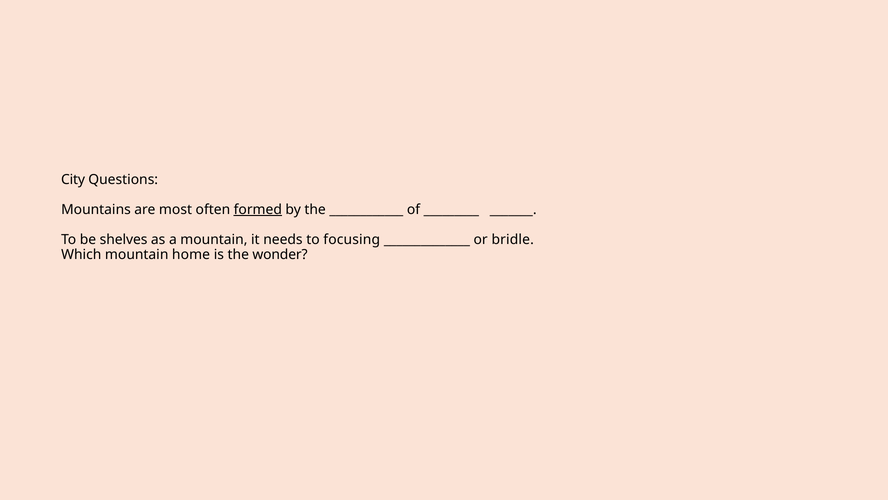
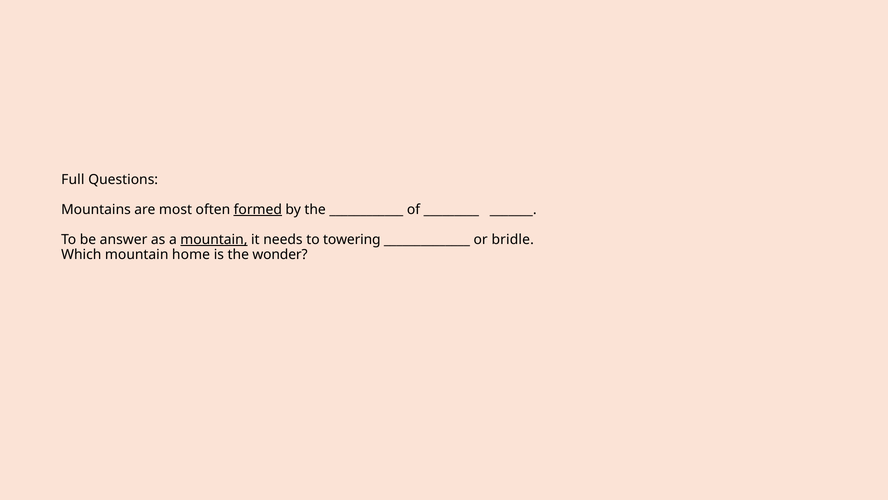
City: City -> Full
shelves: shelves -> answer
mountain at (214, 239) underline: none -> present
focusing: focusing -> towering
